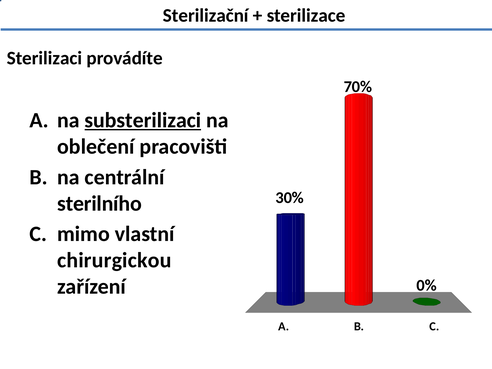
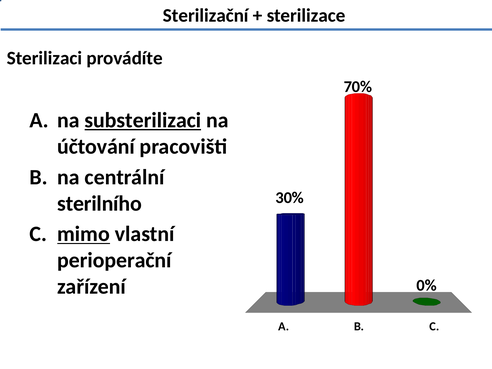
oblečení: oblečení -> účtování
mimo underline: none -> present
chirurgickou: chirurgickou -> perioperační
